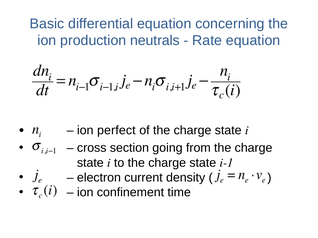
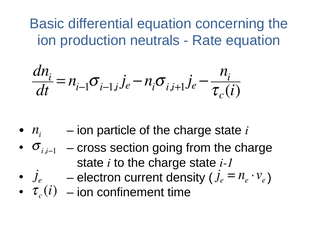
perfect: perfect -> particle
